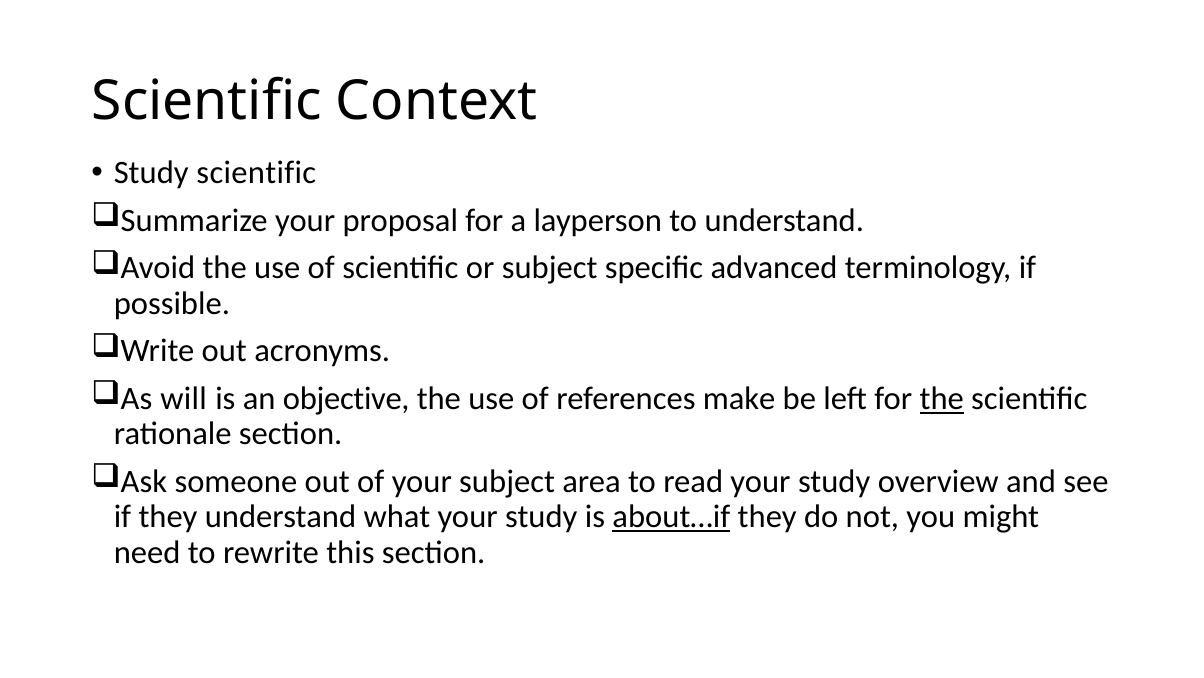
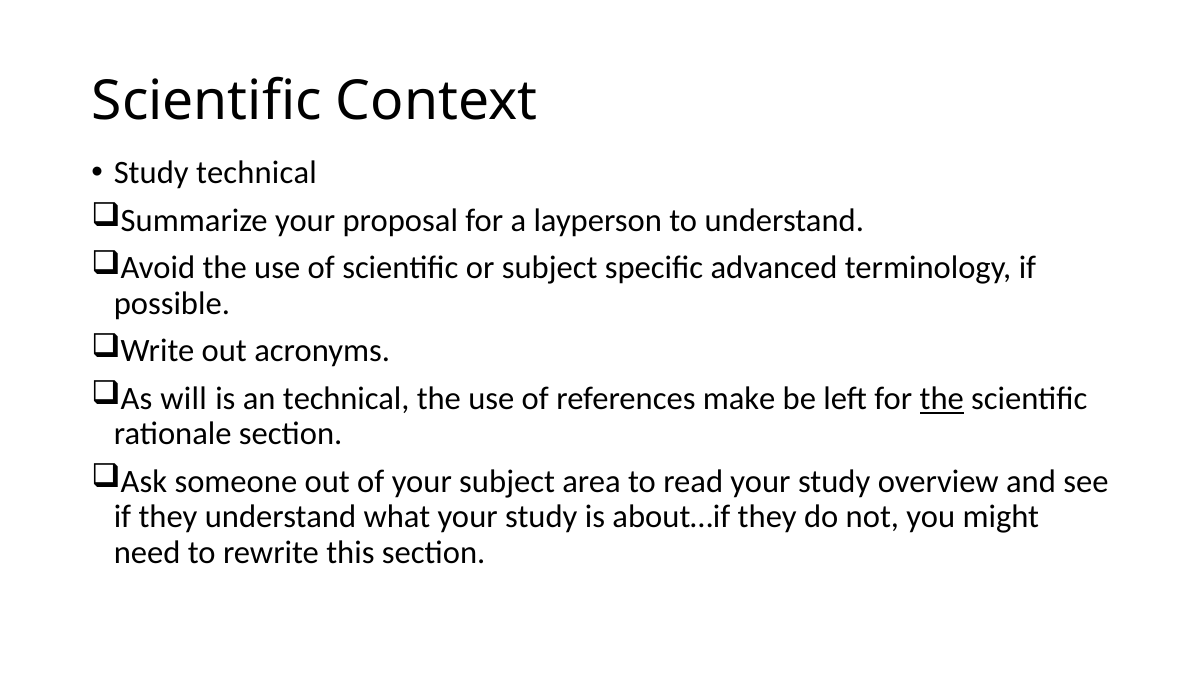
Study scientific: scientific -> technical
an objective: objective -> technical
about…if underline: present -> none
